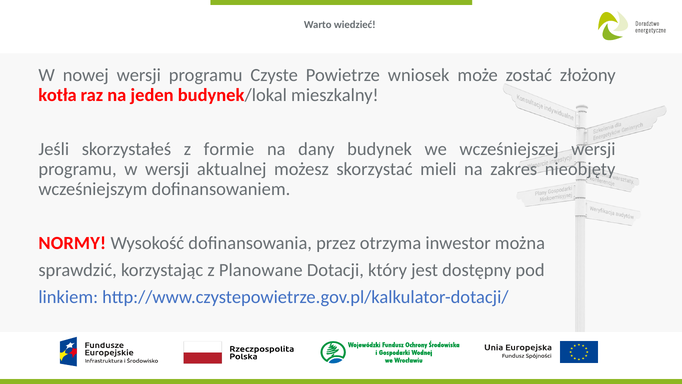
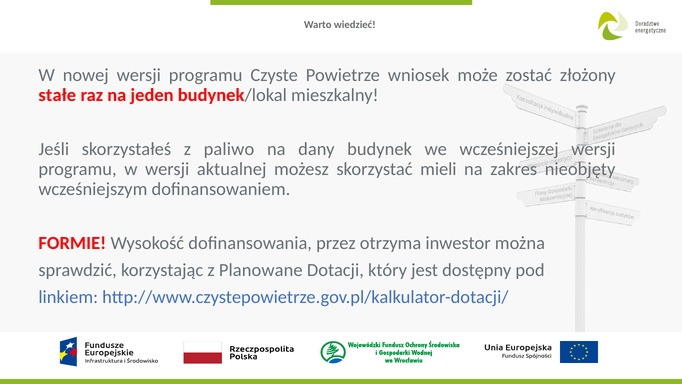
kotła: kotła -> stałe
formie: formie -> paliwo
NORMY: NORMY -> FORMIE
